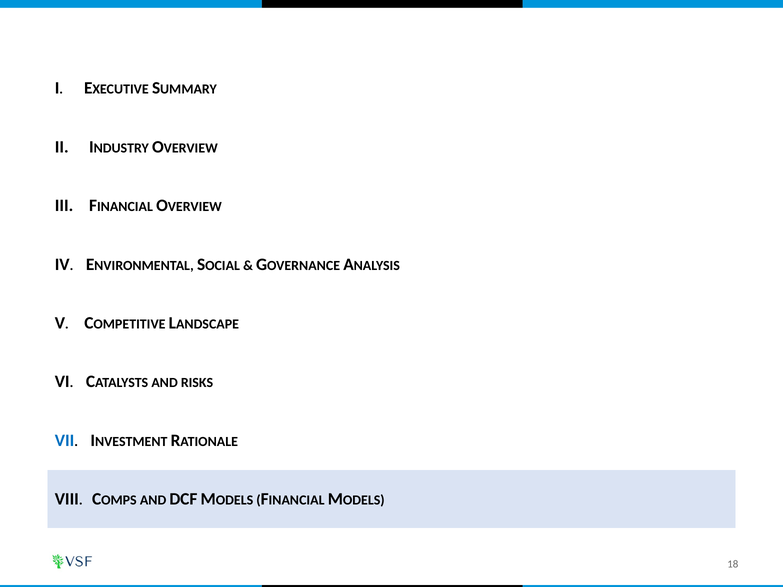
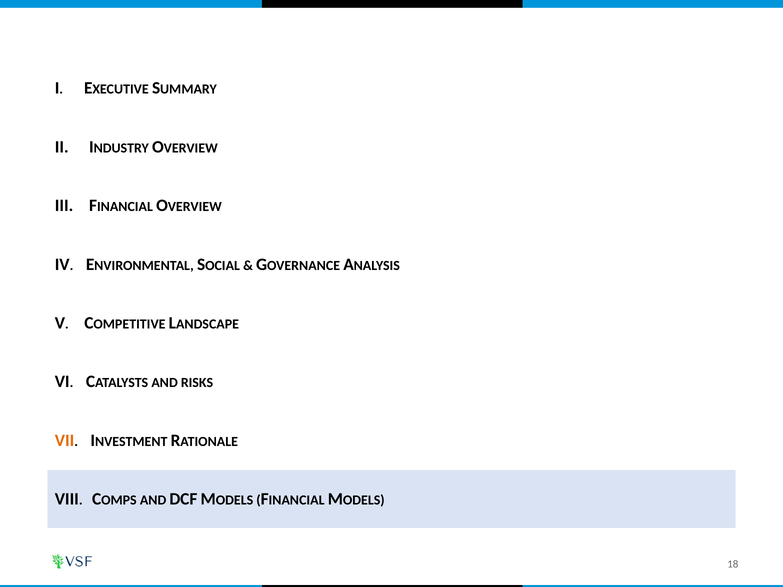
VII colour: blue -> orange
